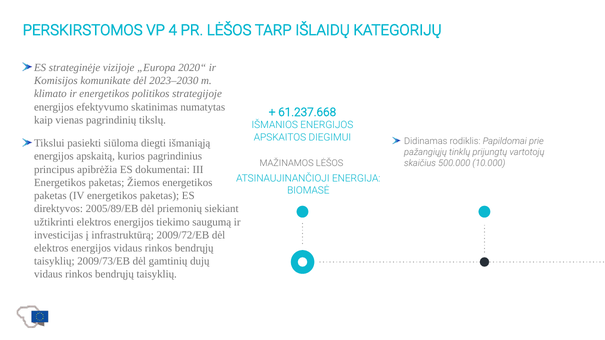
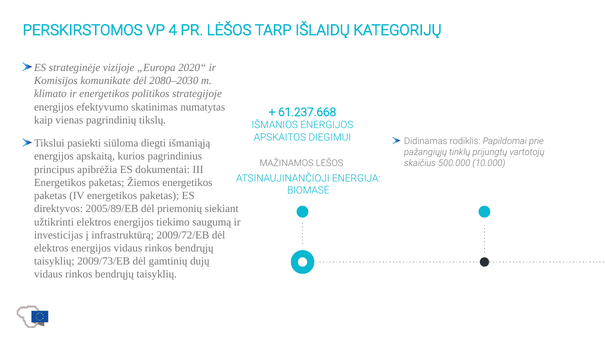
2023–2030: 2023–2030 -> 2080–2030
